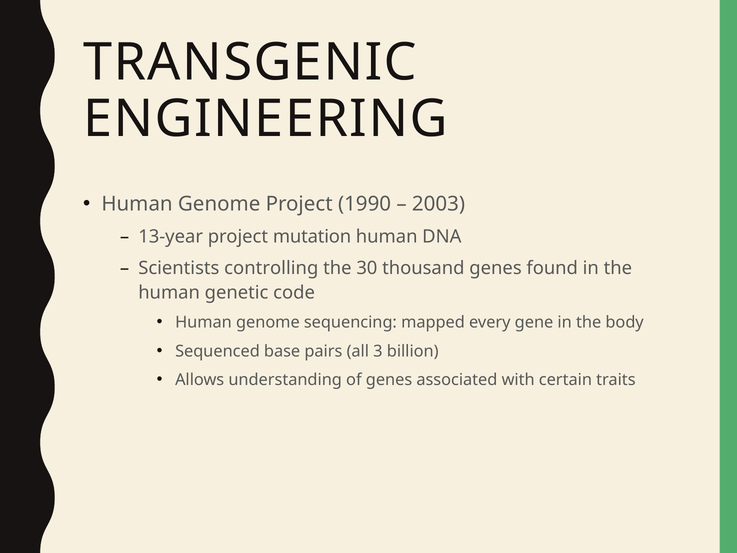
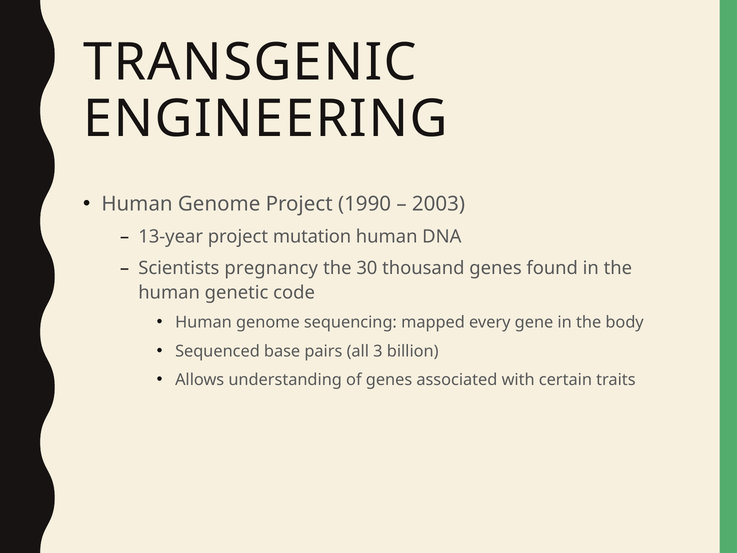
controlling: controlling -> pregnancy
